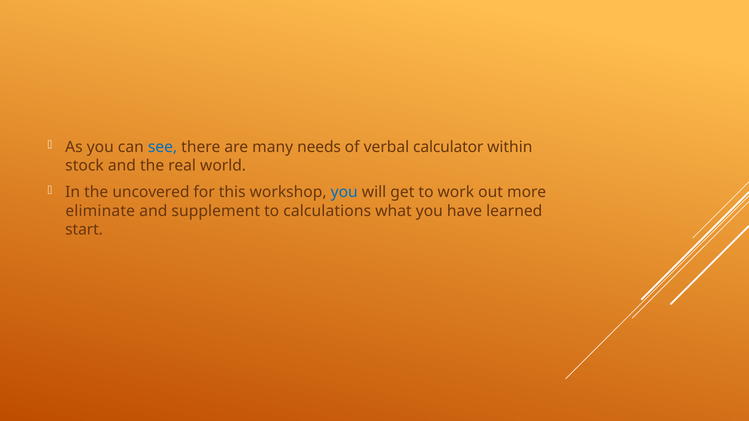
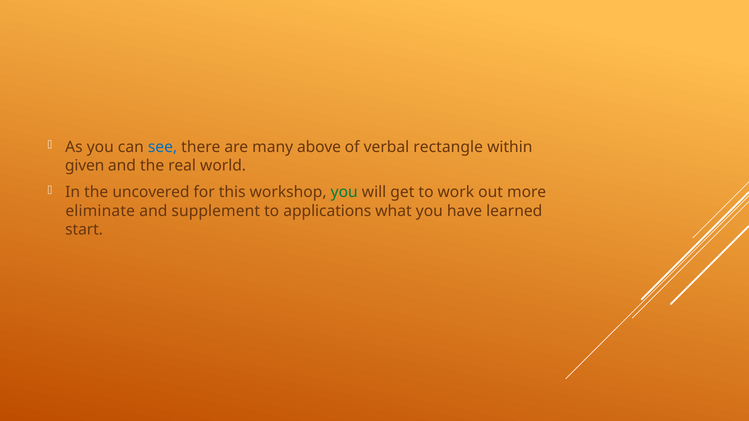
needs: needs -> above
calculator: calculator -> rectangle
stock: stock -> given
you at (344, 192) colour: blue -> green
calculations: calculations -> applications
